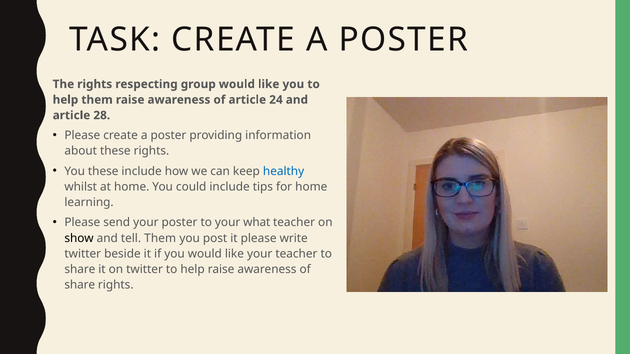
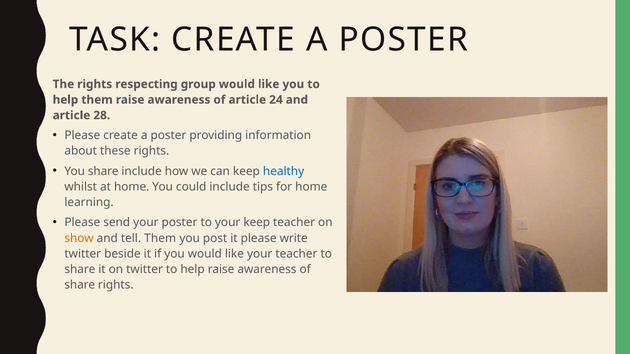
You these: these -> share
your what: what -> keep
show colour: black -> orange
